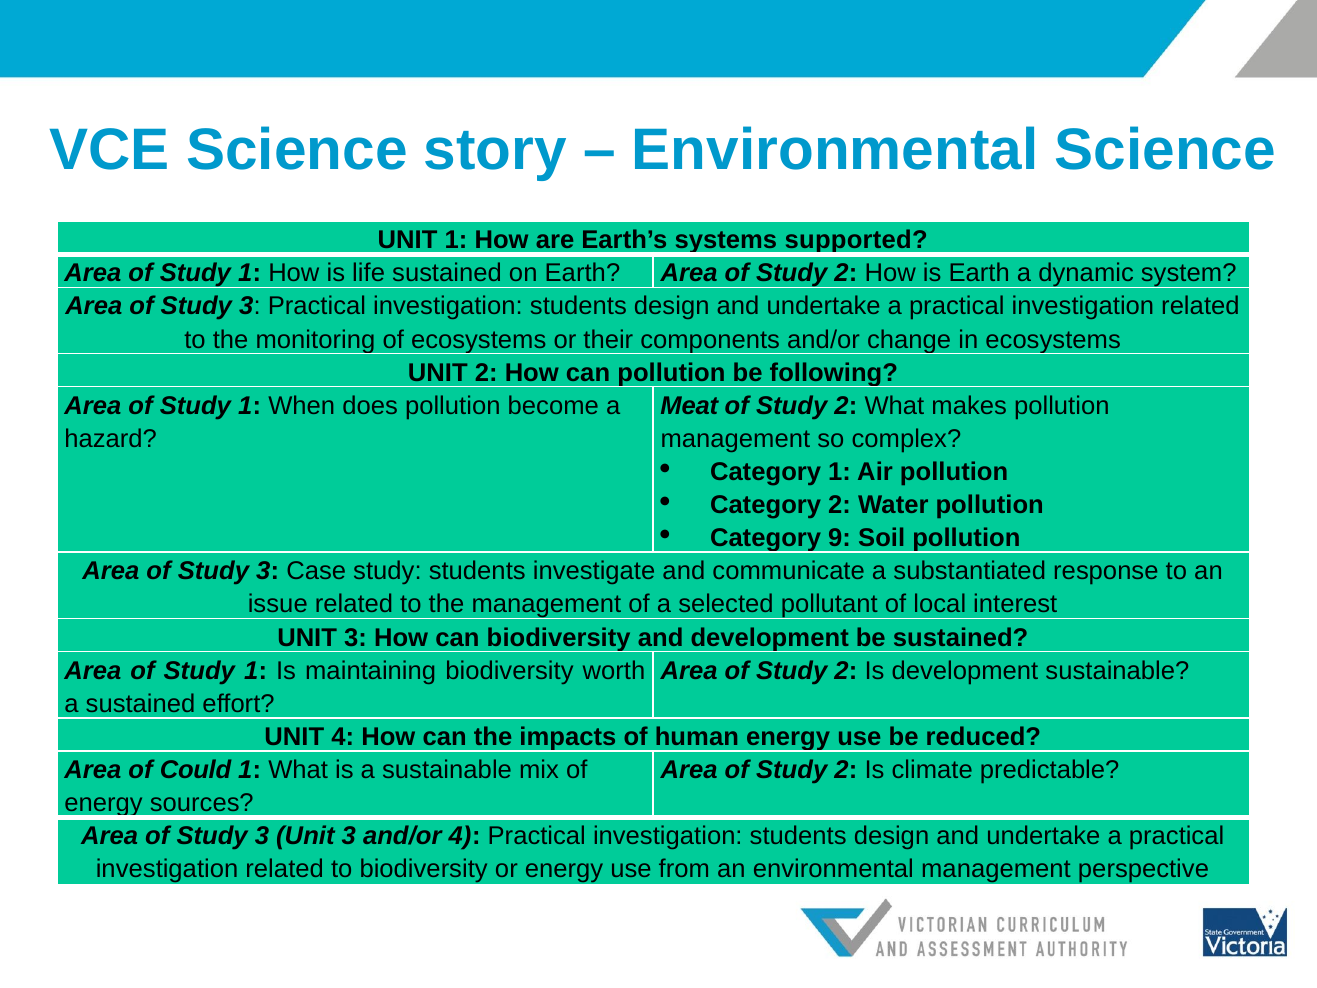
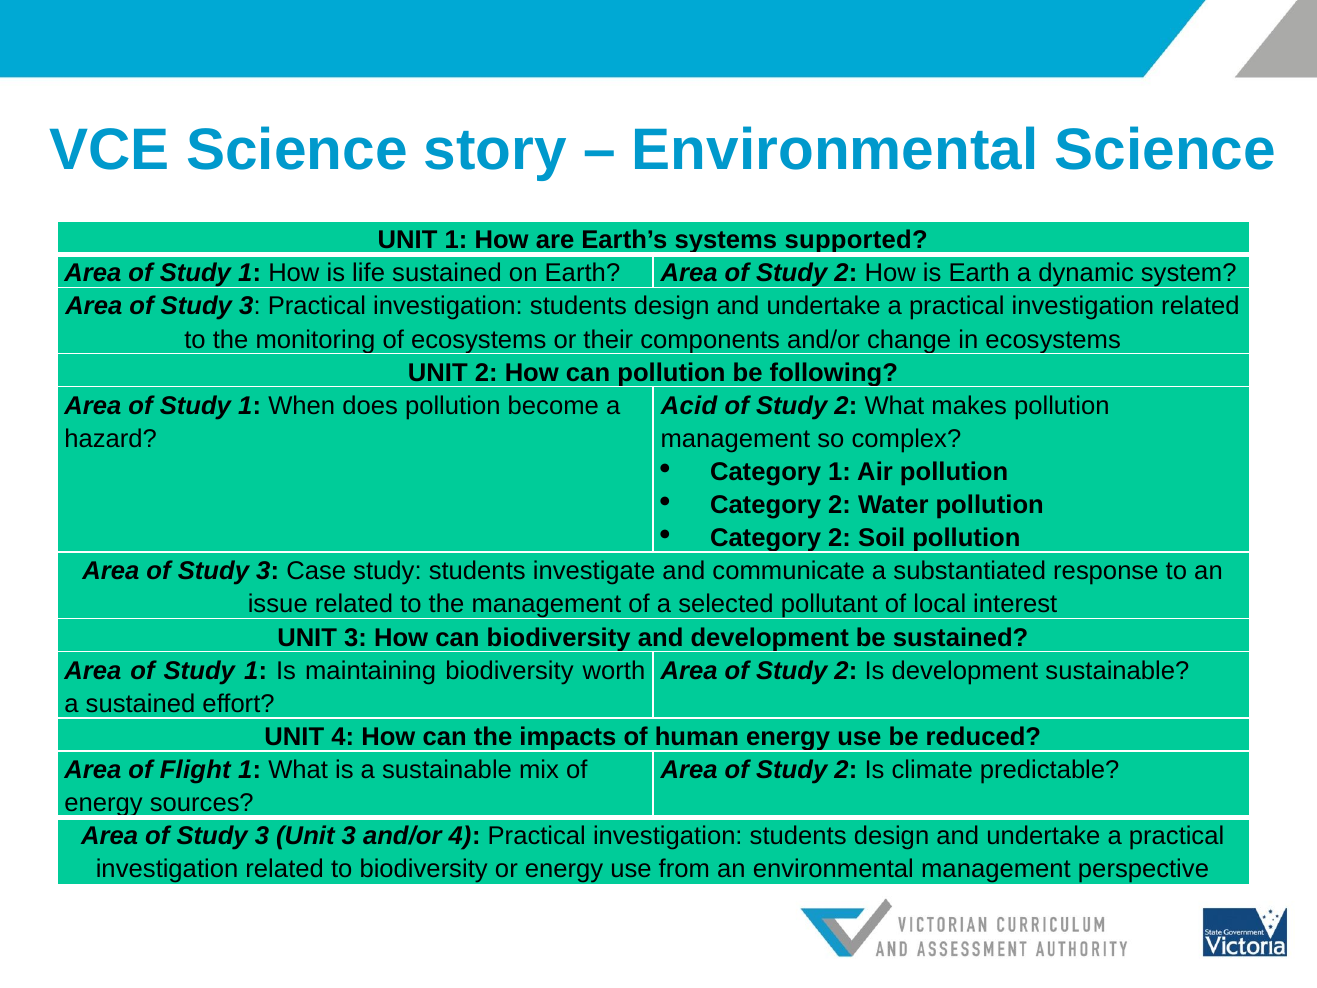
Meat: Meat -> Acid
9 at (840, 538): 9 -> 2
Could: Could -> Flight
